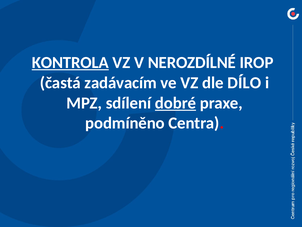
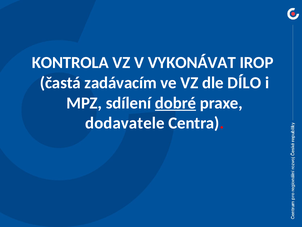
KONTROLA underline: present -> none
NEROZDÍLNÉ: NEROZDÍLNÉ -> VYKONÁVAT
podmíněno: podmíněno -> dodavatele
